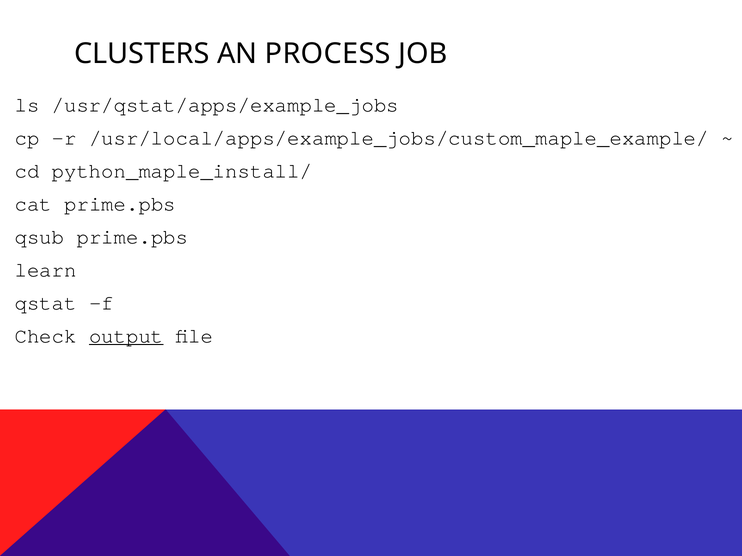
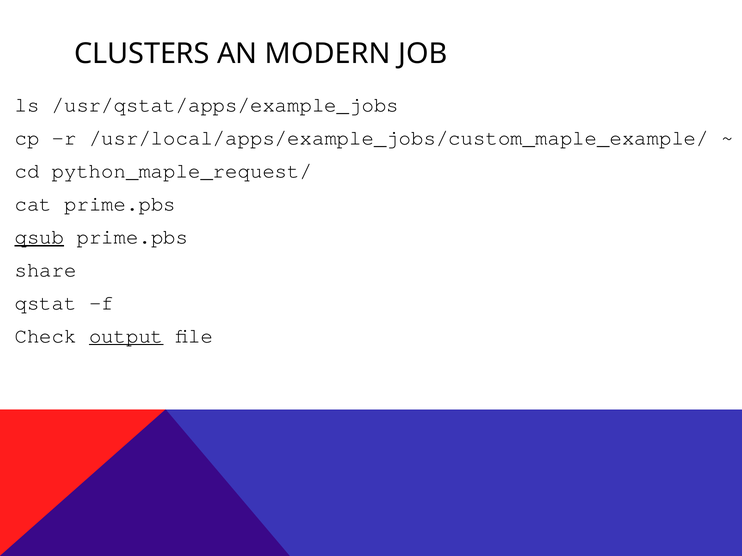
PROCESS: PROCESS -> MODERN
python_maple_install/: python_maple_install/ -> python_maple_request/
qsub underline: none -> present
learn: learn -> share
